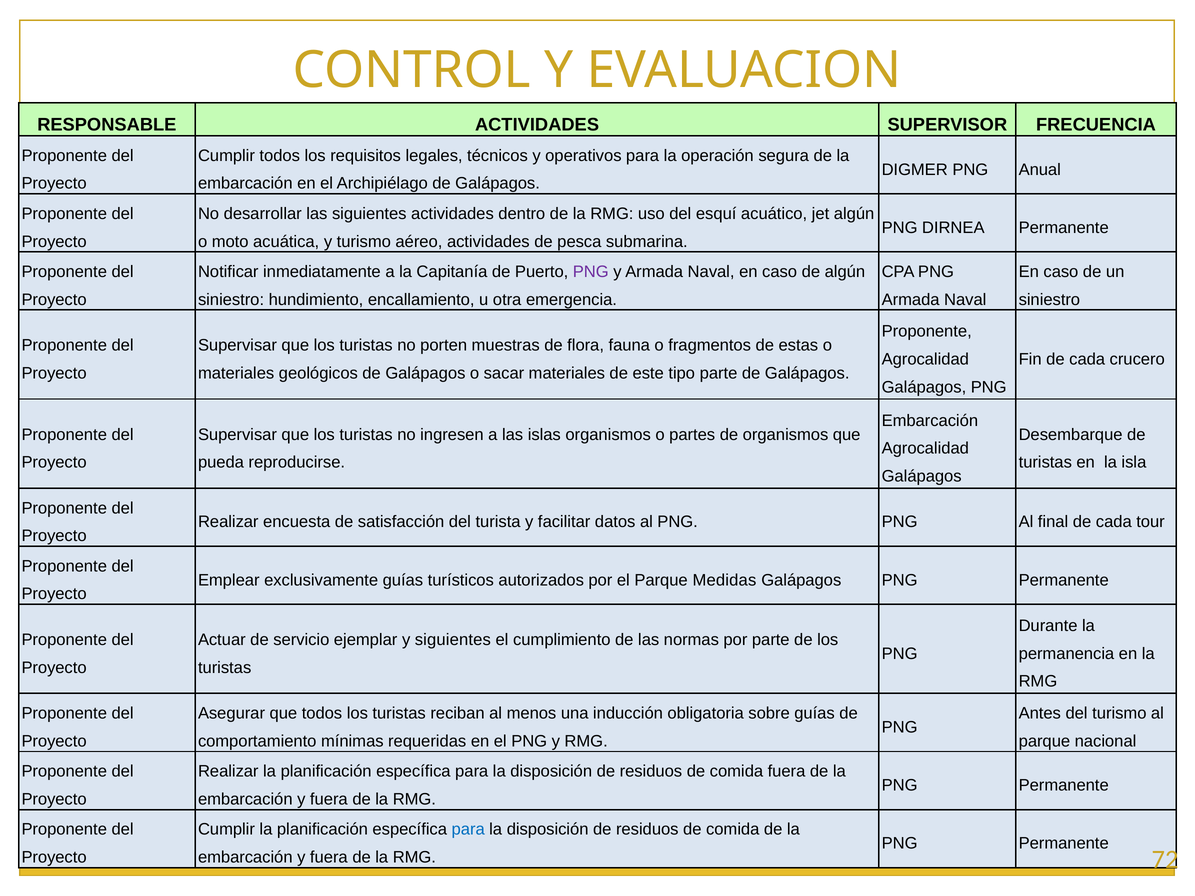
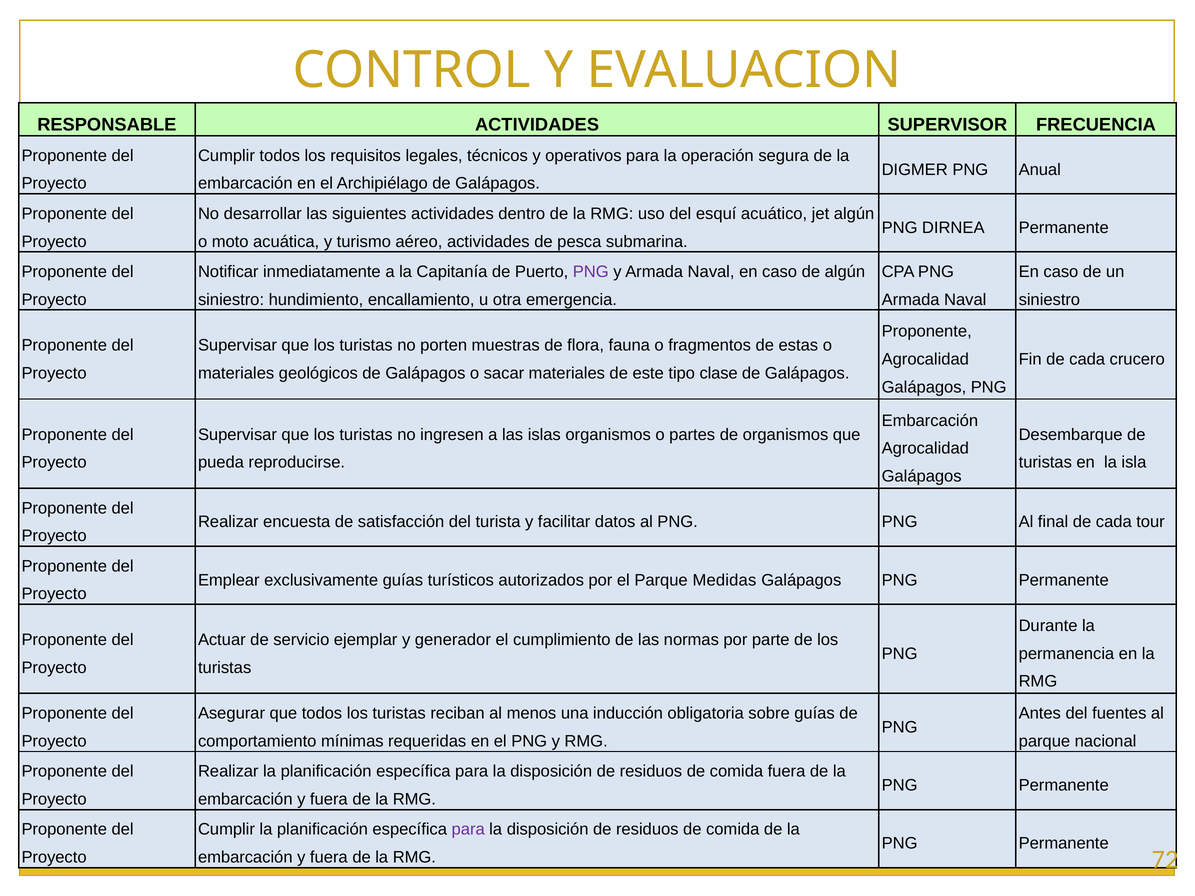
tipo parte: parte -> clase
y siguientes: siguientes -> generador
del turismo: turismo -> fuentes
para at (468, 830) colour: blue -> purple
